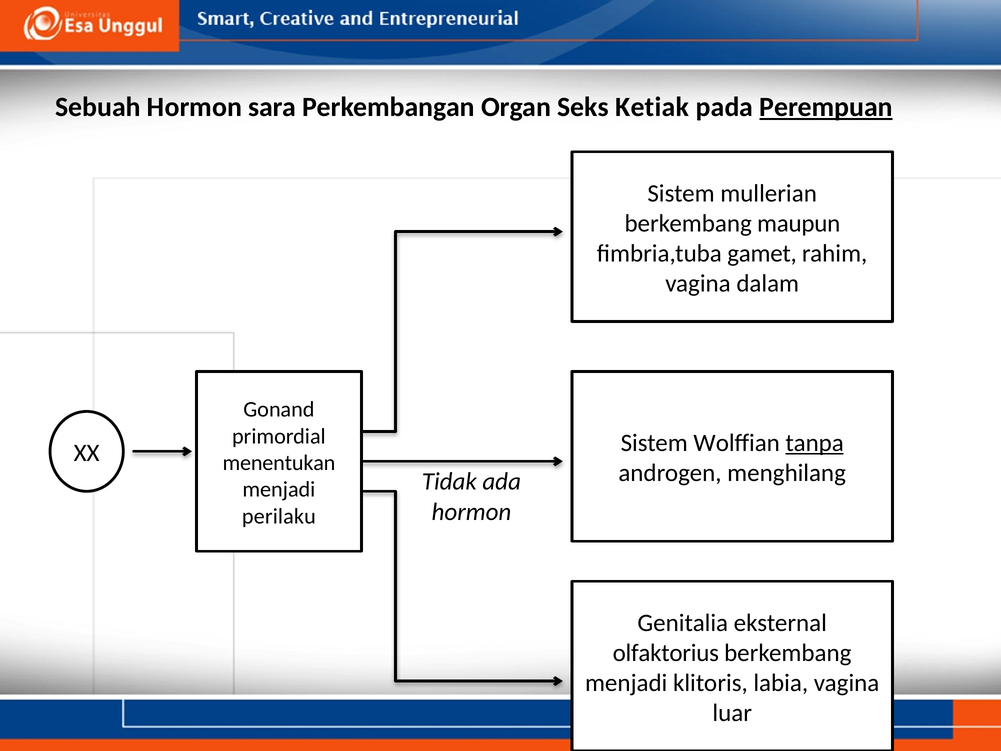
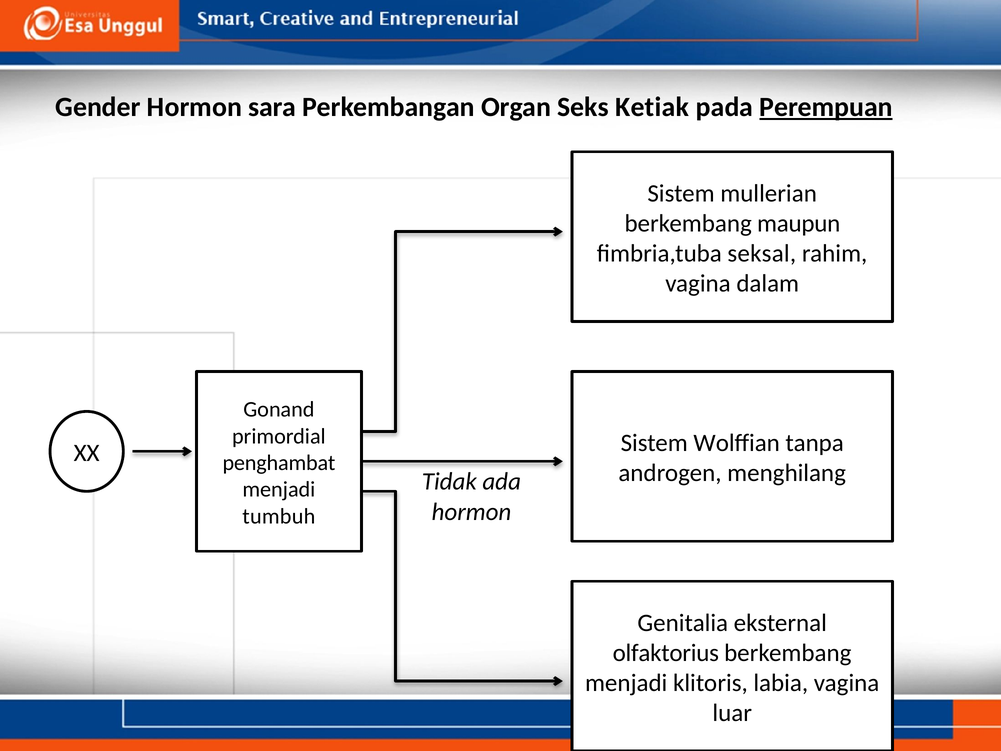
Sebuah: Sebuah -> Gender
gamet: gamet -> seksal
tanpa underline: present -> none
menentukan: menentukan -> penghambat
perilaku: perilaku -> tumbuh
